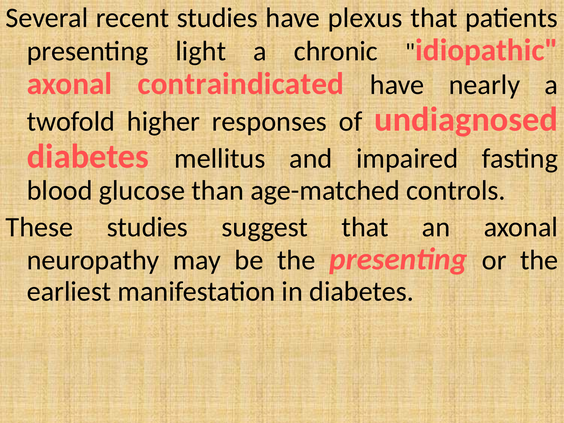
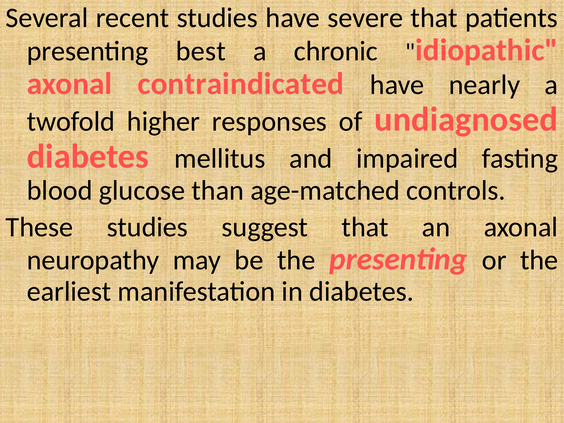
plexus: plexus -> severe
light: light -> best
